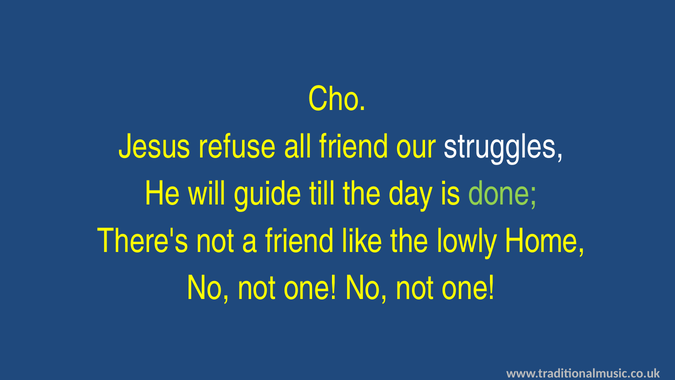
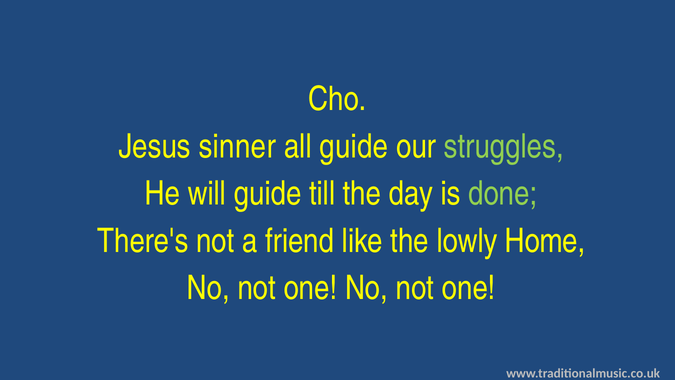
refuse: refuse -> sinner
all friend: friend -> guide
struggles colour: white -> light green
